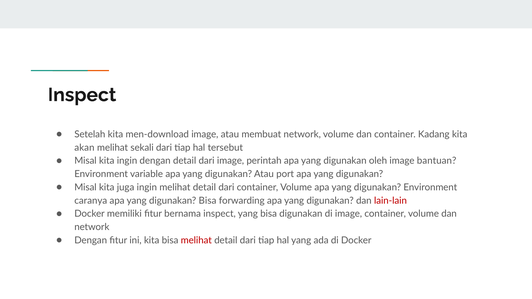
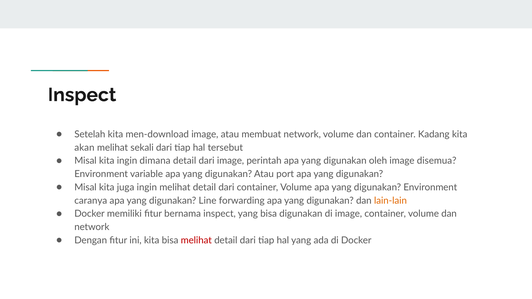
ingin dengan: dengan -> dimana
bantuan: bantuan -> disemua
digunakan Bisa: Bisa -> Line
lain-lain colour: red -> orange
